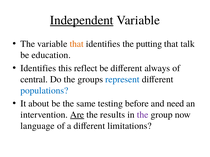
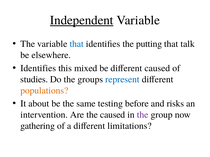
that at (77, 44) colour: orange -> blue
education: education -> elsewhere
reflect: reflect -> mixed
different always: always -> caused
central: central -> studies
populations colour: blue -> orange
need: need -> risks
Are underline: present -> none
the results: results -> caused
language: language -> gathering
